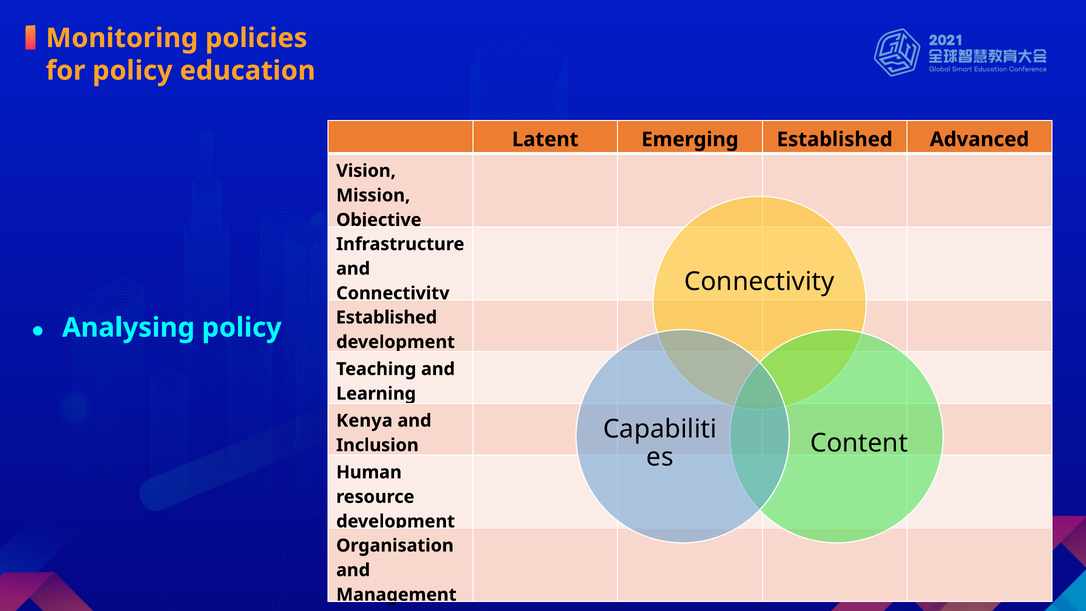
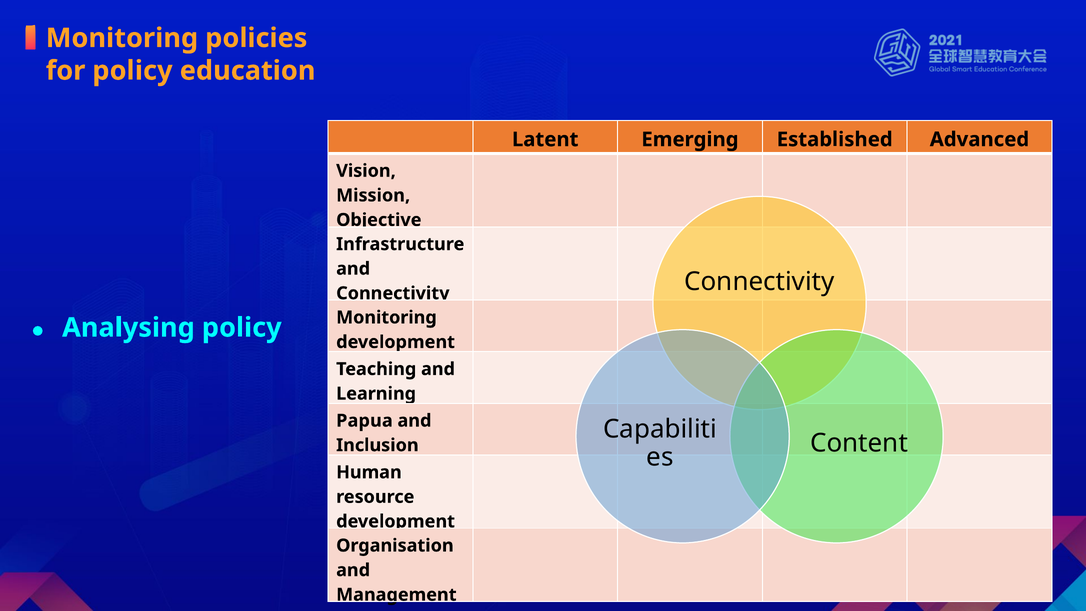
Established at (386, 317): Established -> Monitoring
Kenya: Kenya -> Papua
